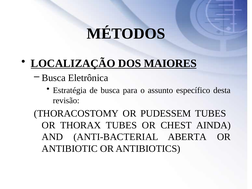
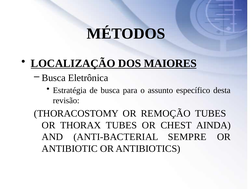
PUDESSEM: PUDESSEM -> REMOÇÃO
ABERTA: ABERTA -> SEMPRE
